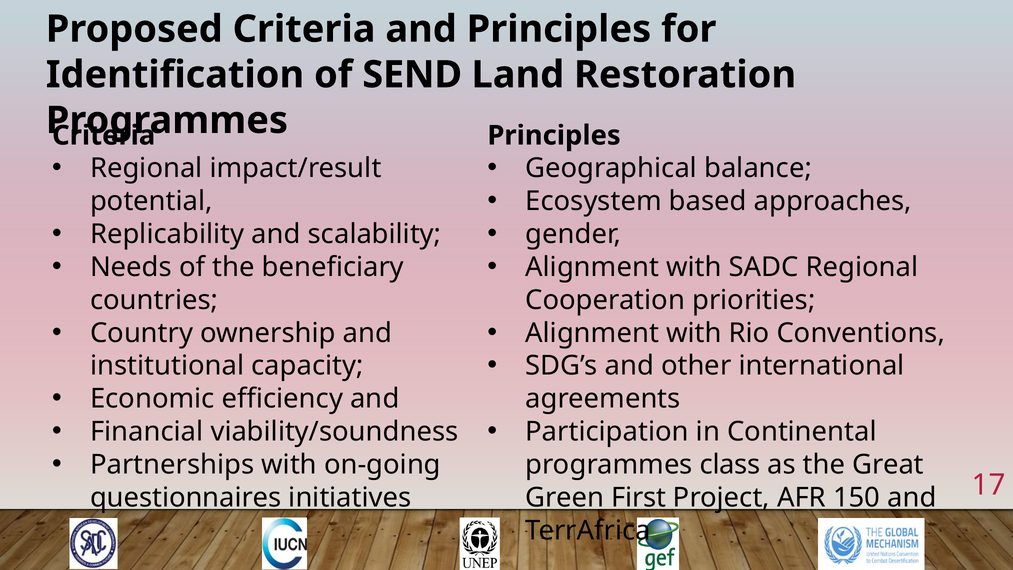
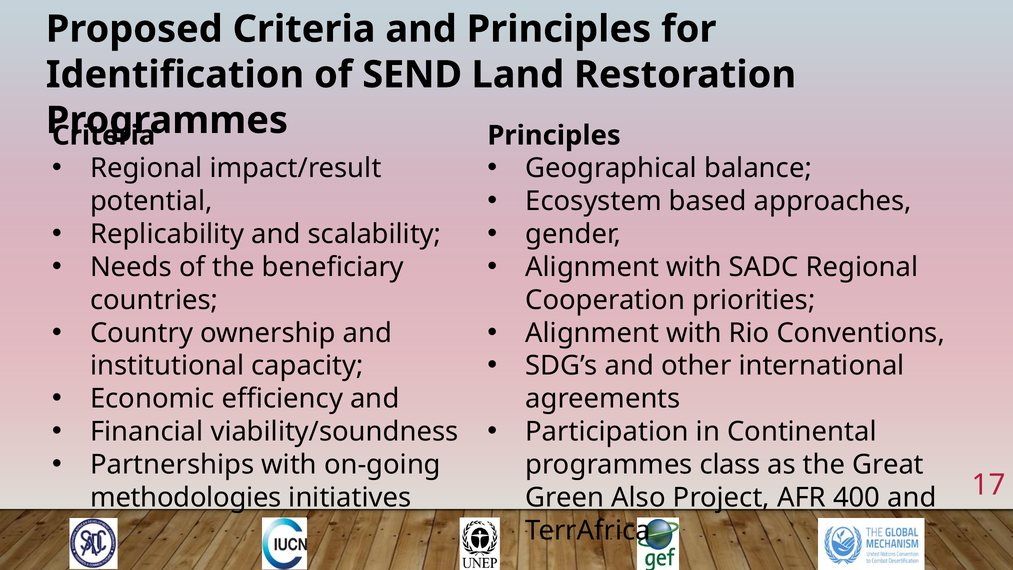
questionnaires: questionnaires -> methodologies
First: First -> Also
150: 150 -> 400
